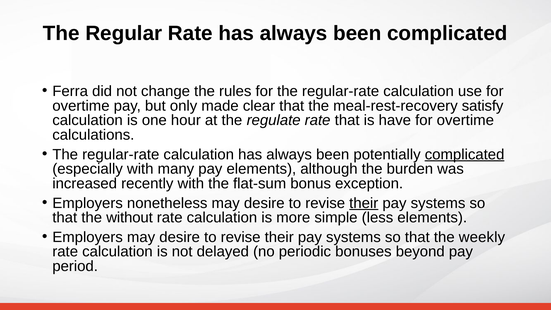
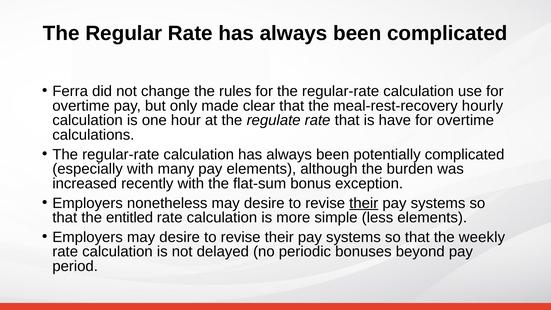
satisfy: satisfy -> hourly
complicated at (465, 154) underline: present -> none
without: without -> entitled
